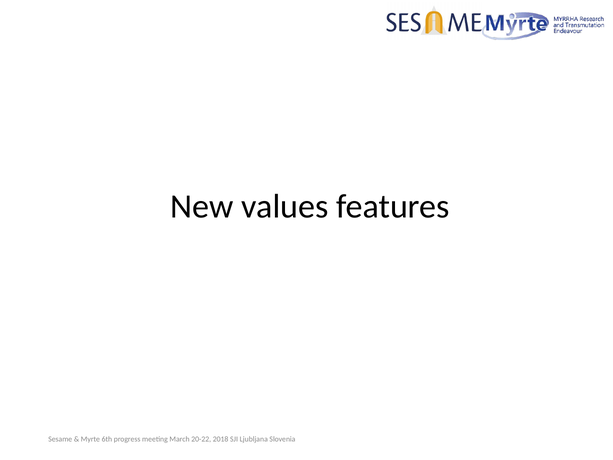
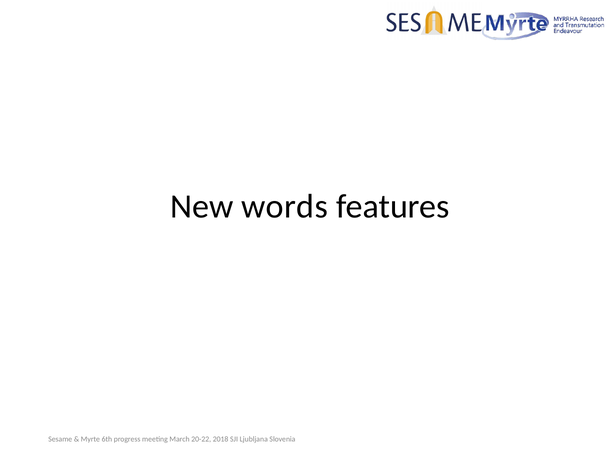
values: values -> words
